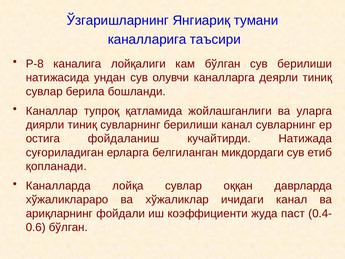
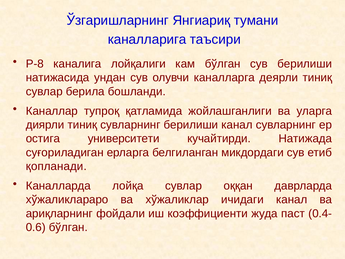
фойдаланиш: фойдаланиш -> университети
